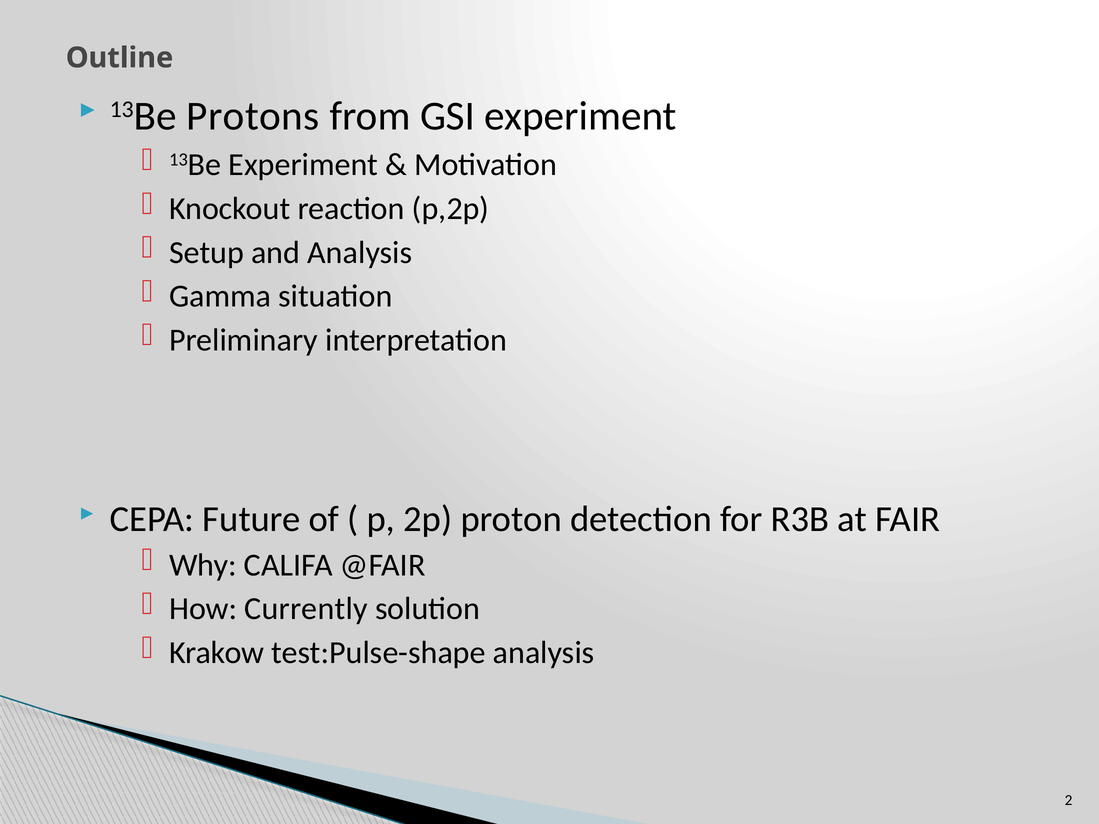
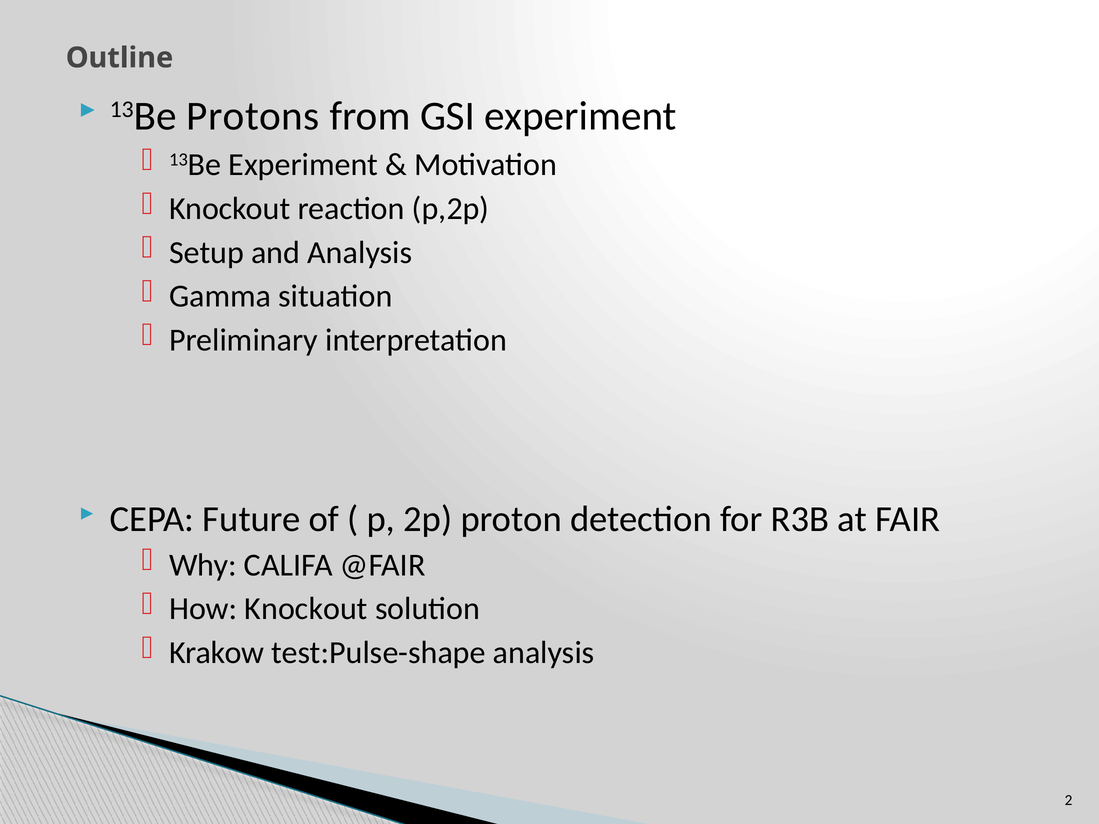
How Currently: Currently -> Knockout
